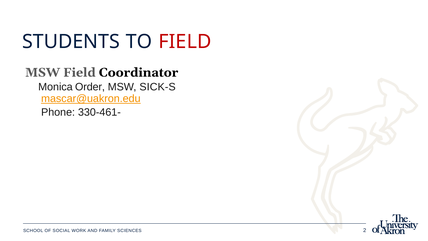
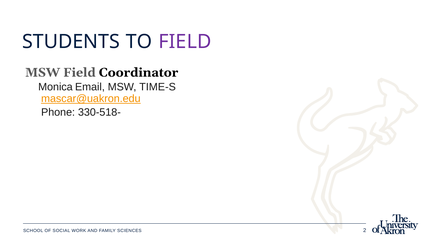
FIELD at (185, 42) colour: red -> purple
Order: Order -> Email
SICK-S: SICK-S -> TIME-S
330-461-: 330-461- -> 330-518-
